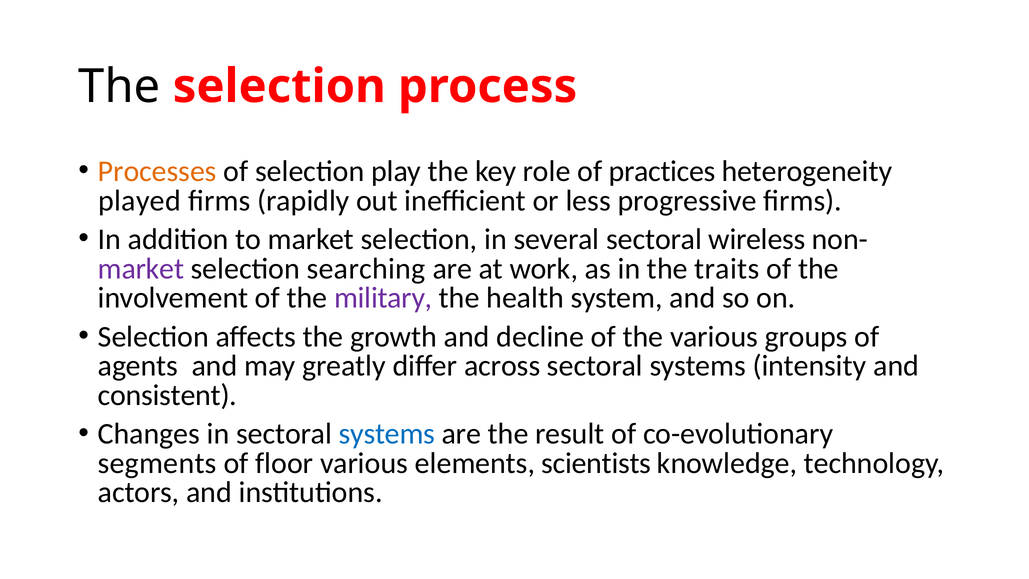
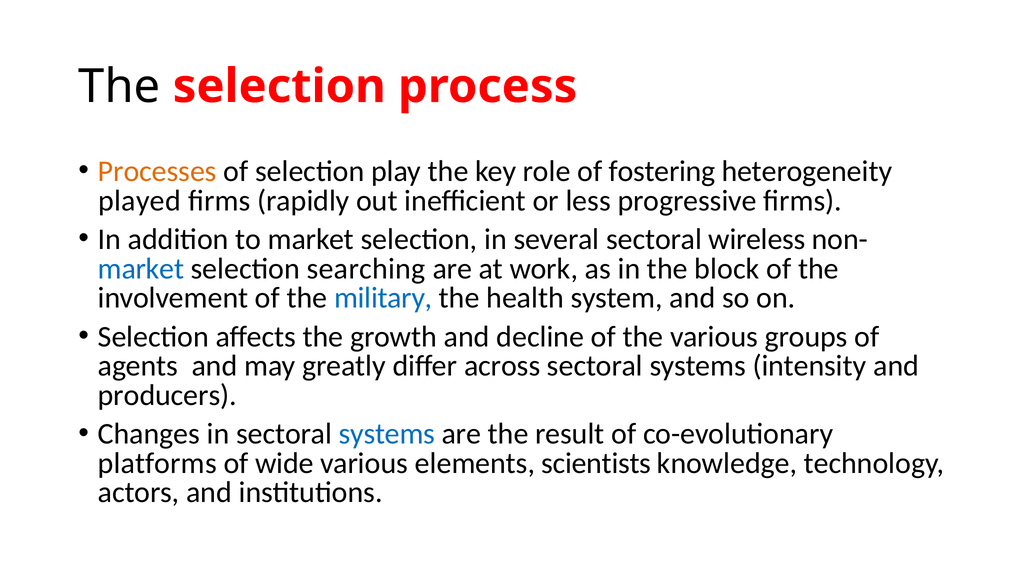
practices: practices -> fostering
market at (141, 269) colour: purple -> blue
traits: traits -> block
military colour: purple -> blue
consistent: consistent -> producers
segments: segments -> platforms
floor: floor -> wide
